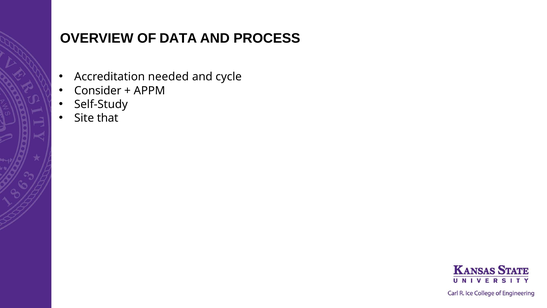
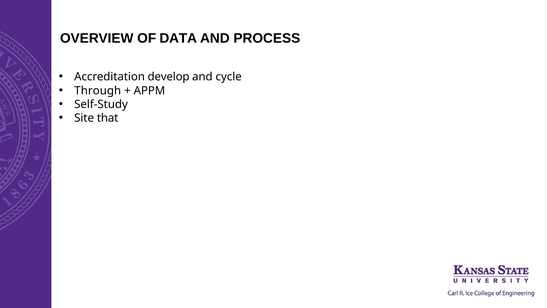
needed: needed -> develop
Consider: Consider -> Through
